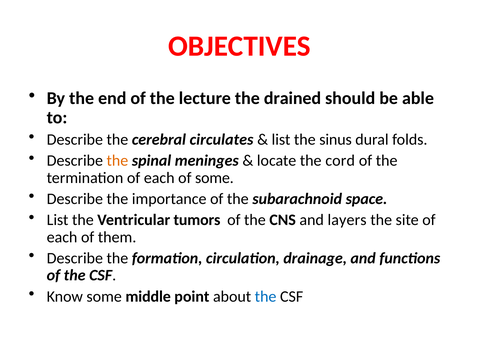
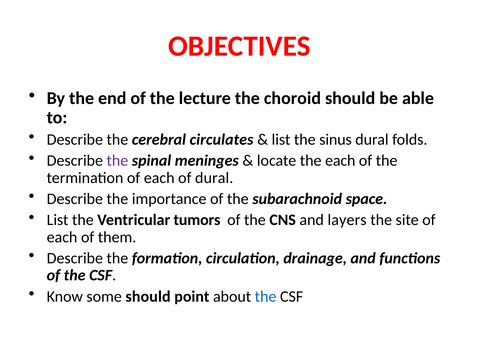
drained: drained -> choroid
the at (117, 161) colour: orange -> purple
the cord: cord -> each
of some: some -> dural
some middle: middle -> should
